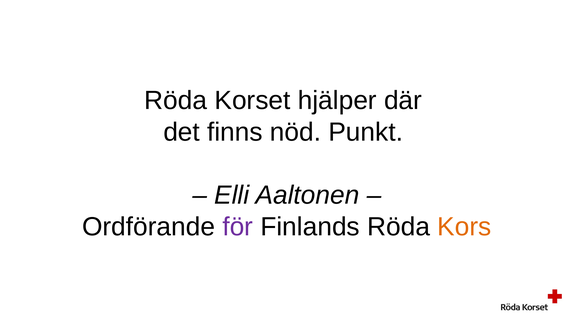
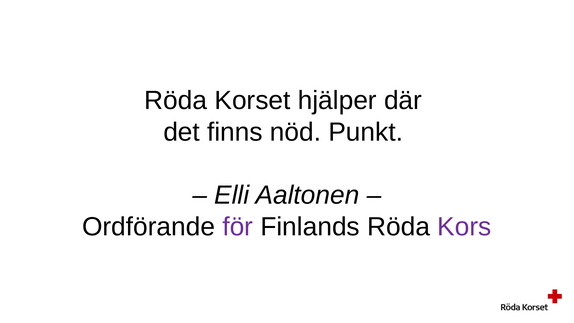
Kors colour: orange -> purple
